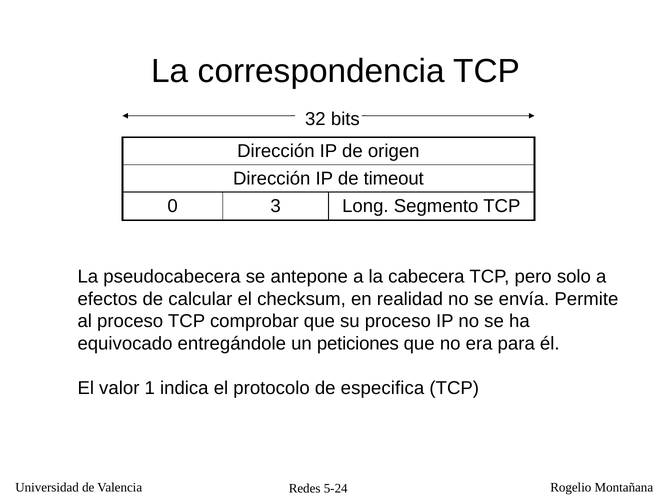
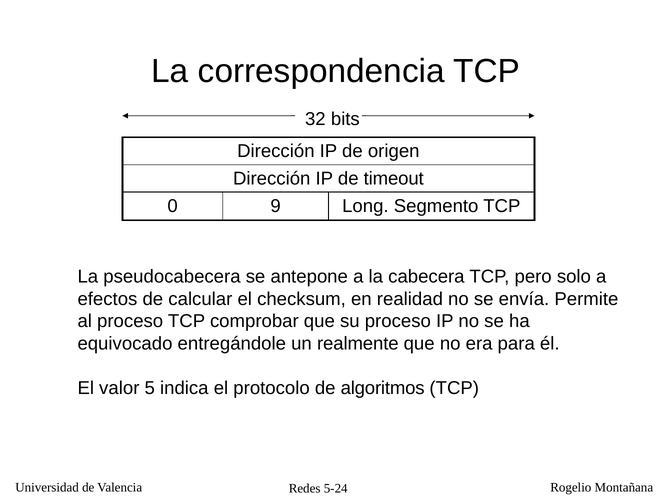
3: 3 -> 9
peticiones: peticiones -> realmente
1: 1 -> 5
especifica: especifica -> algoritmos
